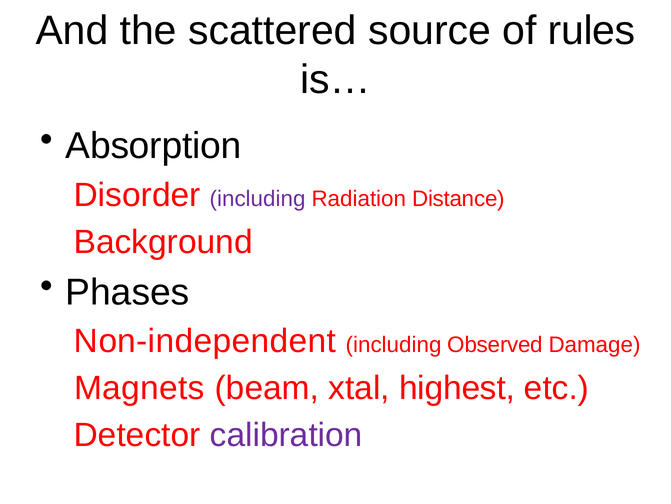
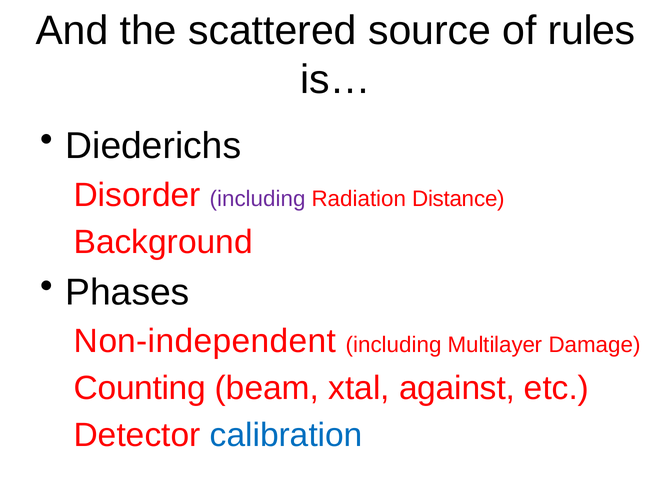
Absorption: Absorption -> Diederichs
Observed: Observed -> Multilayer
Magnets: Magnets -> Counting
highest: highest -> against
calibration colour: purple -> blue
